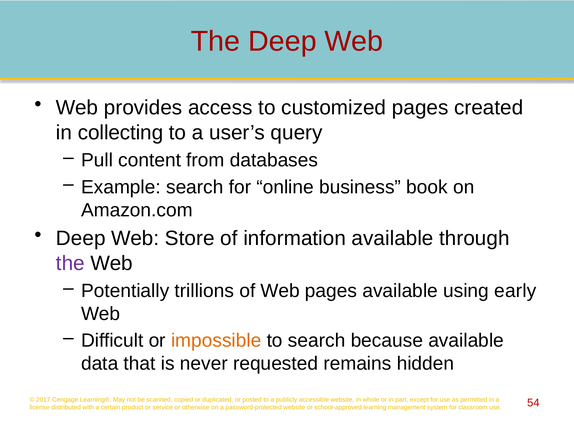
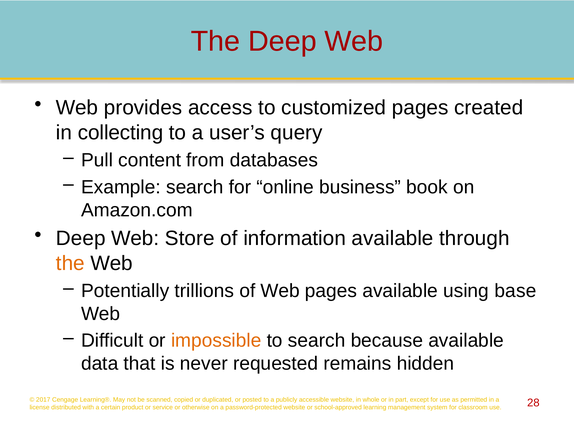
the at (70, 263) colour: purple -> orange
early: early -> base
54: 54 -> 28
